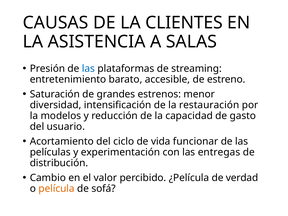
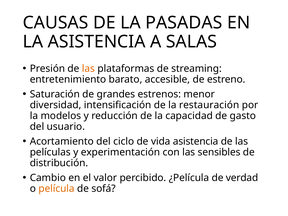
CLIENTES: CLIENTES -> PASADAS
las at (88, 69) colour: blue -> orange
vida funcionar: funcionar -> asistencia
entregas: entregas -> sensibles
